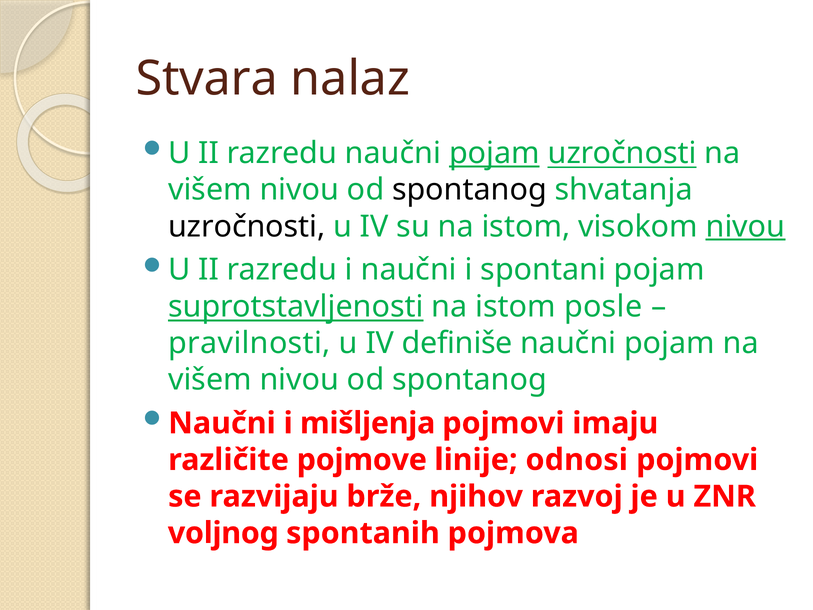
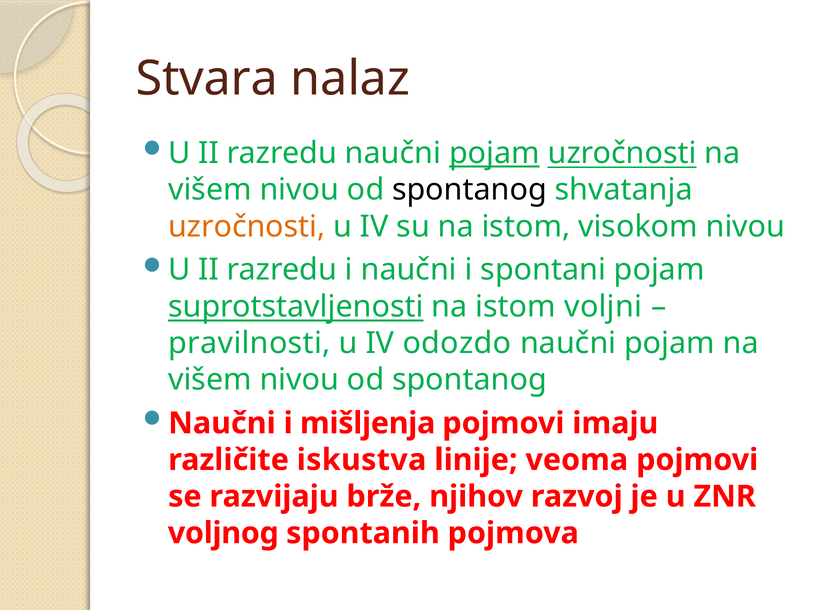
uzročnosti at (247, 226) colour: black -> orange
nivou at (745, 226) underline: present -> none
posle: posle -> voljni
definiše: definiše -> odozdo
pojmove: pojmove -> iskustva
odnosi: odnosi -> veoma
